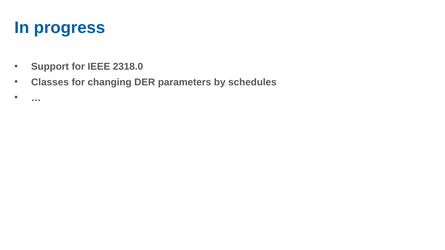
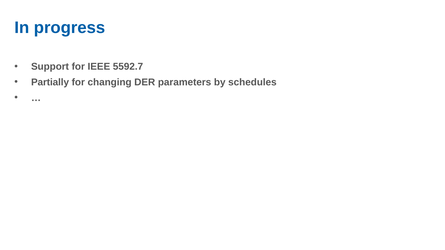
2318.0: 2318.0 -> 5592.7
Classes: Classes -> Partially
